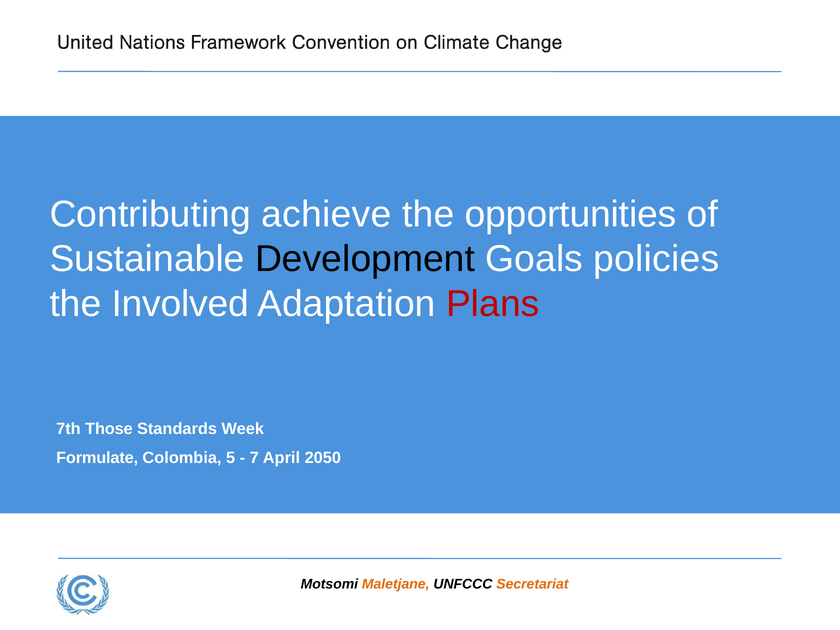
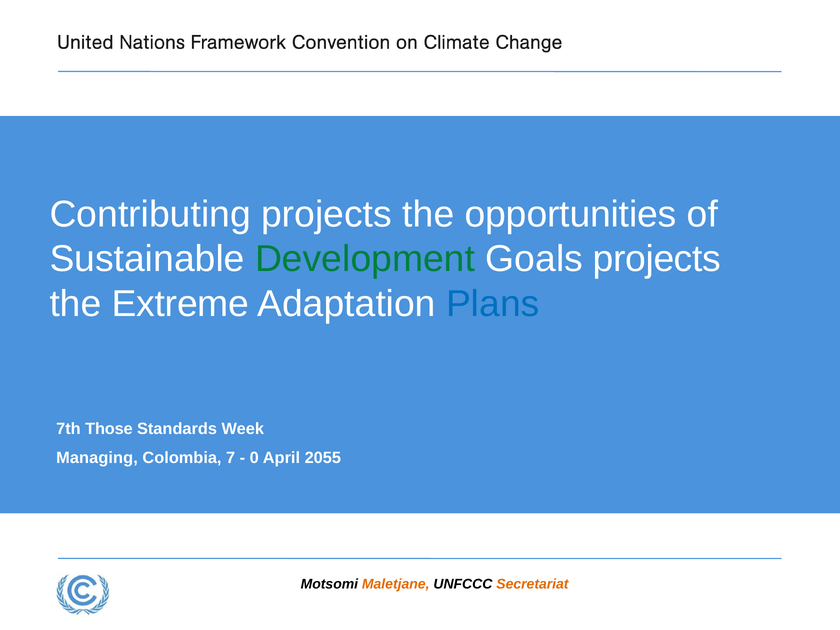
Contributing achieve: achieve -> projects
Development colour: black -> green
Goals policies: policies -> projects
Involved: Involved -> Extreme
Plans colour: red -> blue
Formulate: Formulate -> Managing
5: 5 -> 7
7: 7 -> 0
2050: 2050 -> 2055
